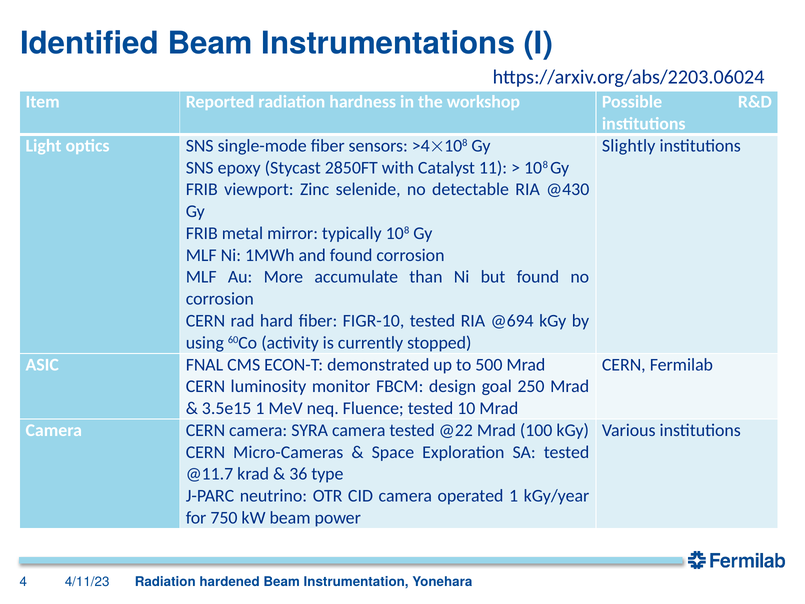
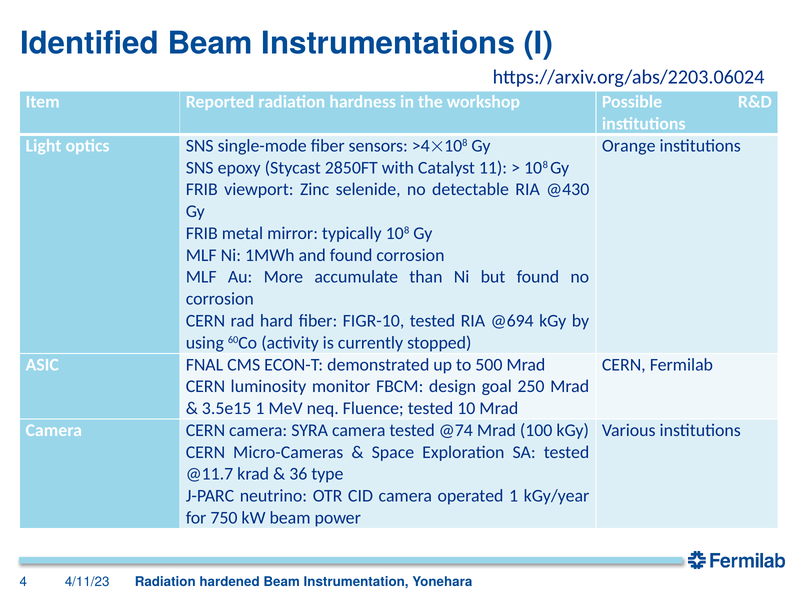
Slightly: Slightly -> Orange
@22: @22 -> @74
